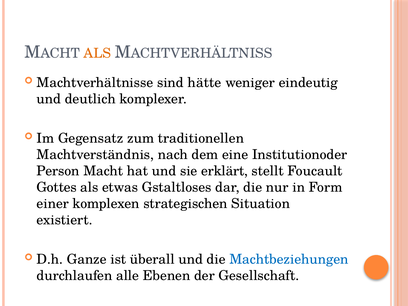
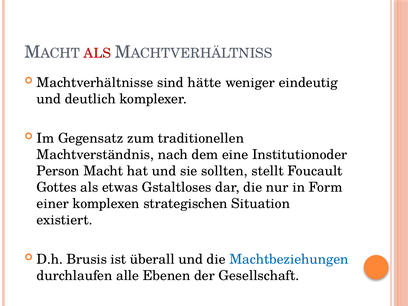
ALS at (97, 53) colour: orange -> red
erklärt: erklärt -> sollten
Ganze: Ganze -> Brusis
